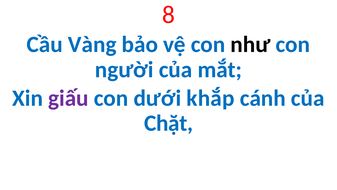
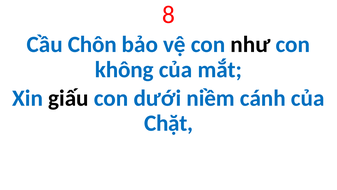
Vàng: Vàng -> Chôn
người: người -> không
giấu colour: purple -> black
khắp: khắp -> niềm
